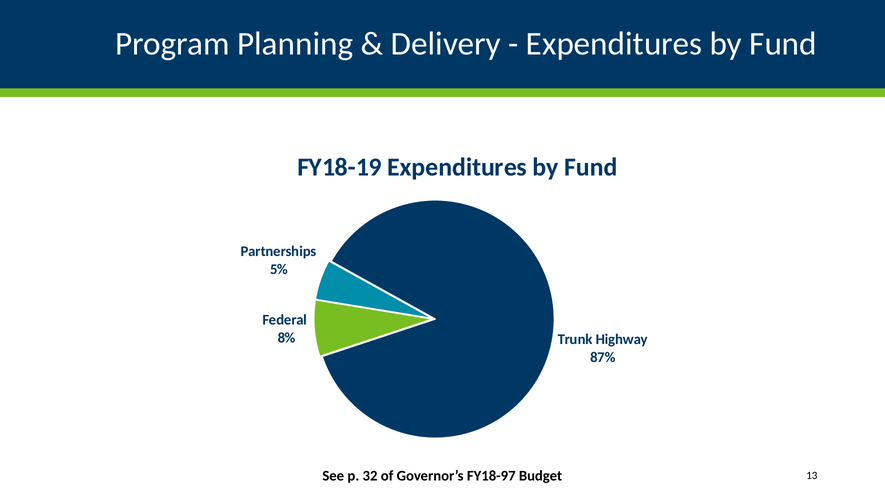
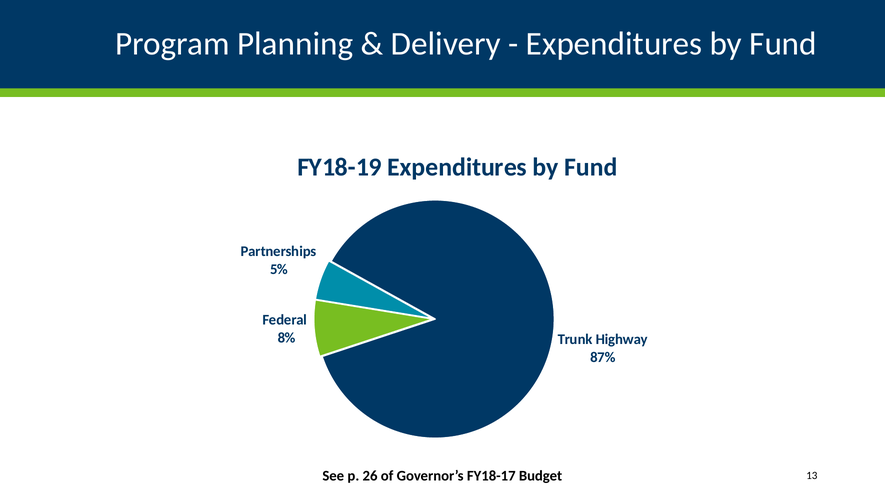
32: 32 -> 26
FY18-97: FY18-97 -> FY18-17
